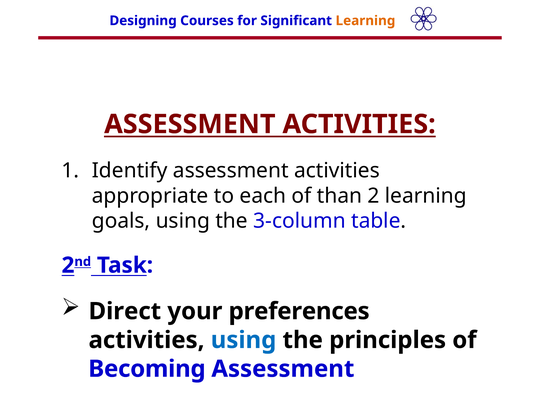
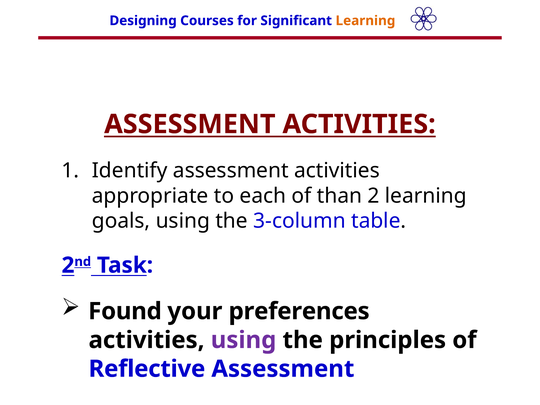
Direct: Direct -> Found
using at (244, 340) colour: blue -> purple
Becoming: Becoming -> Reflective
